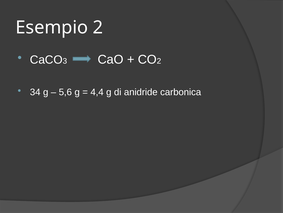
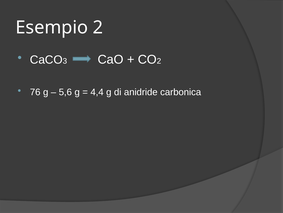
34: 34 -> 76
